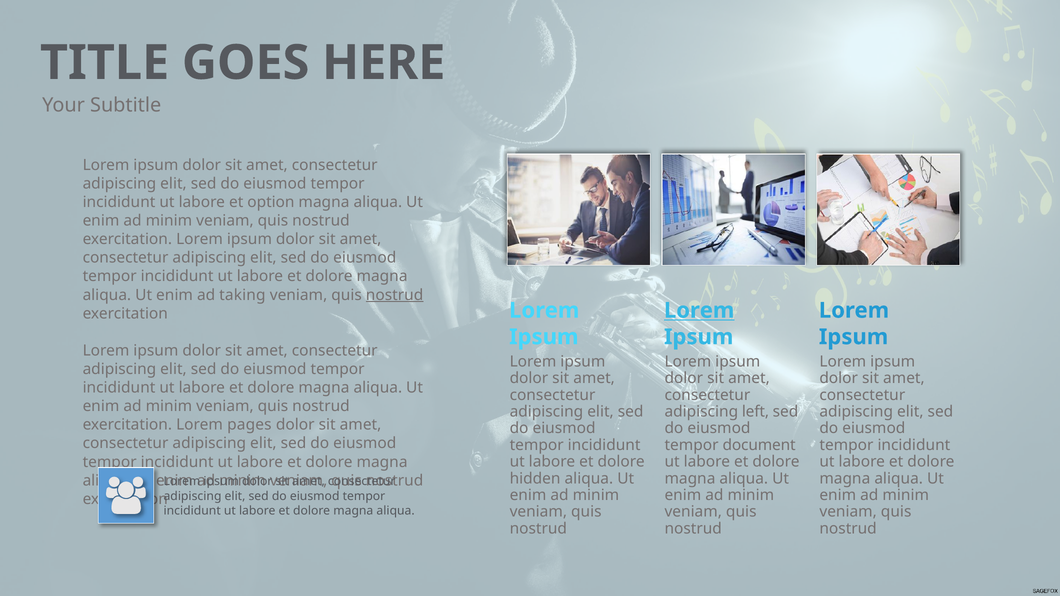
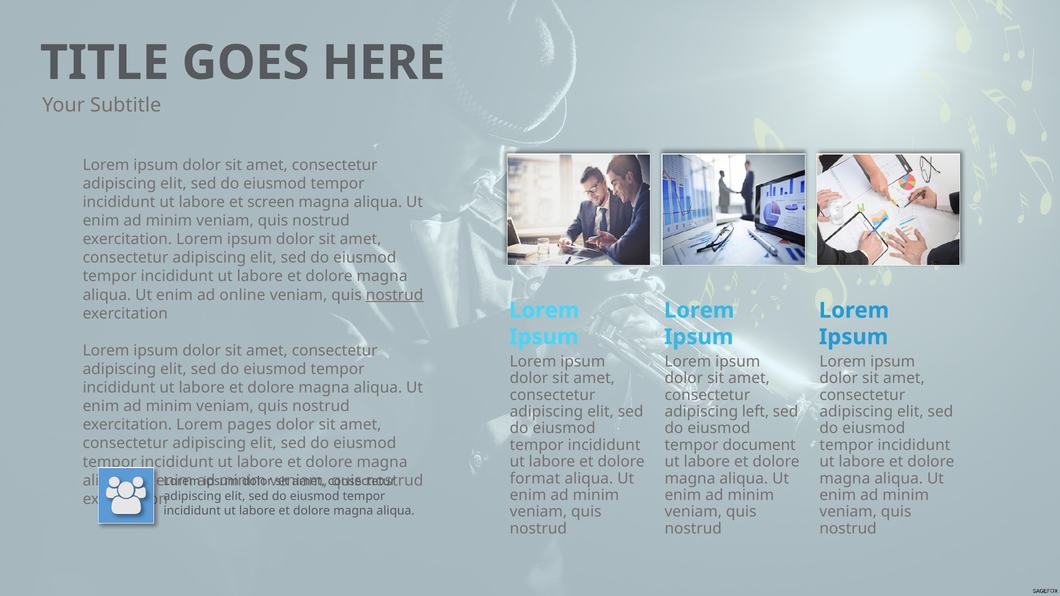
option: option -> screen
taking: taking -> online
Lorem at (699, 311) underline: present -> none
hidden: hidden -> format
